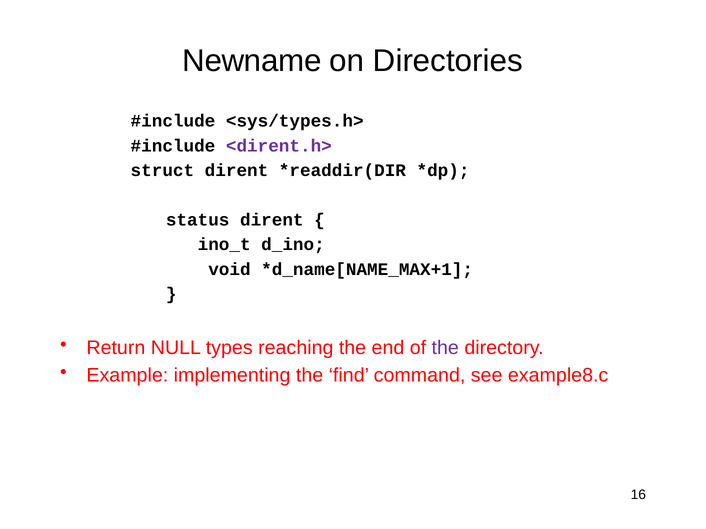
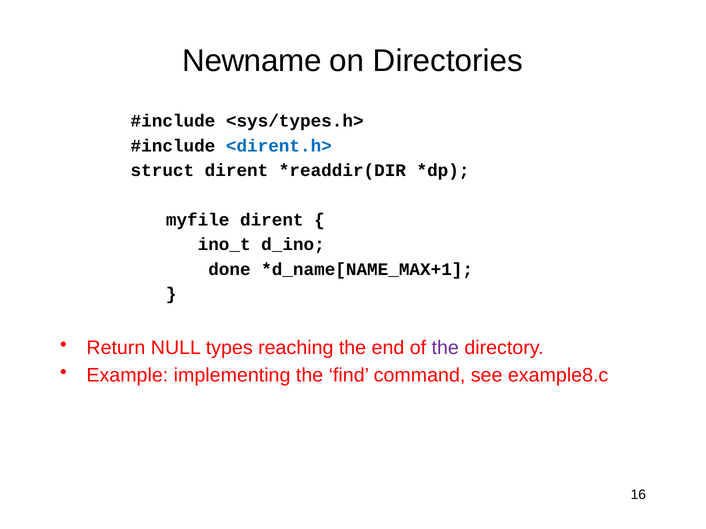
<dirent.h> colour: purple -> blue
status: status -> myfile
void: void -> done
